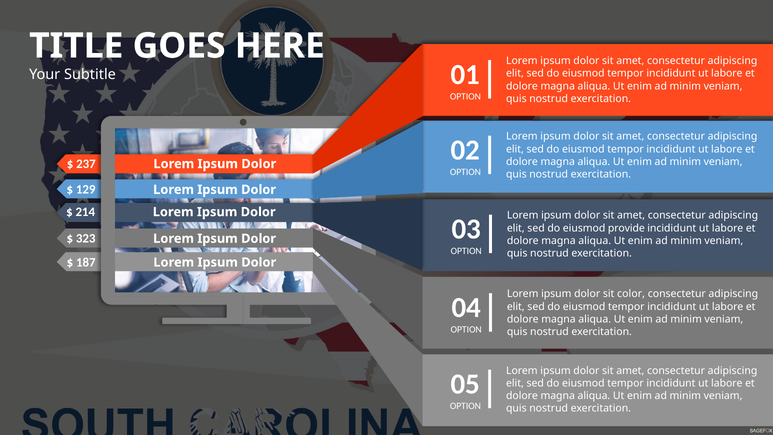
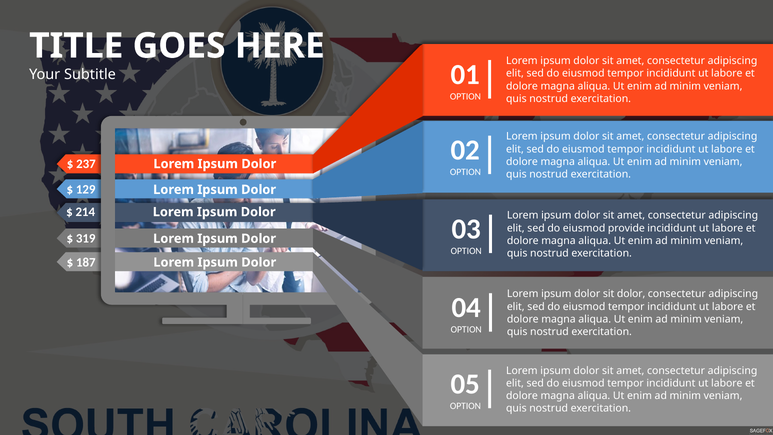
323: 323 -> 319
sit color: color -> dolor
